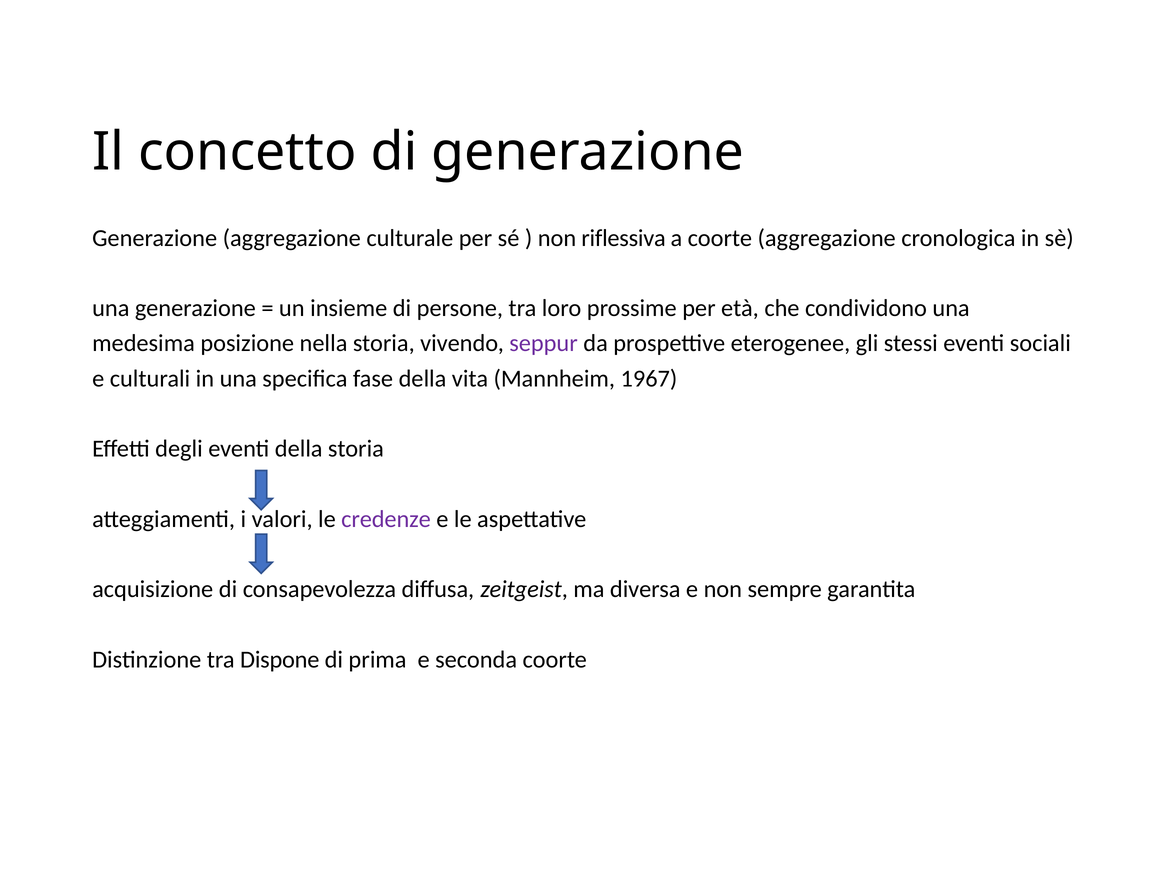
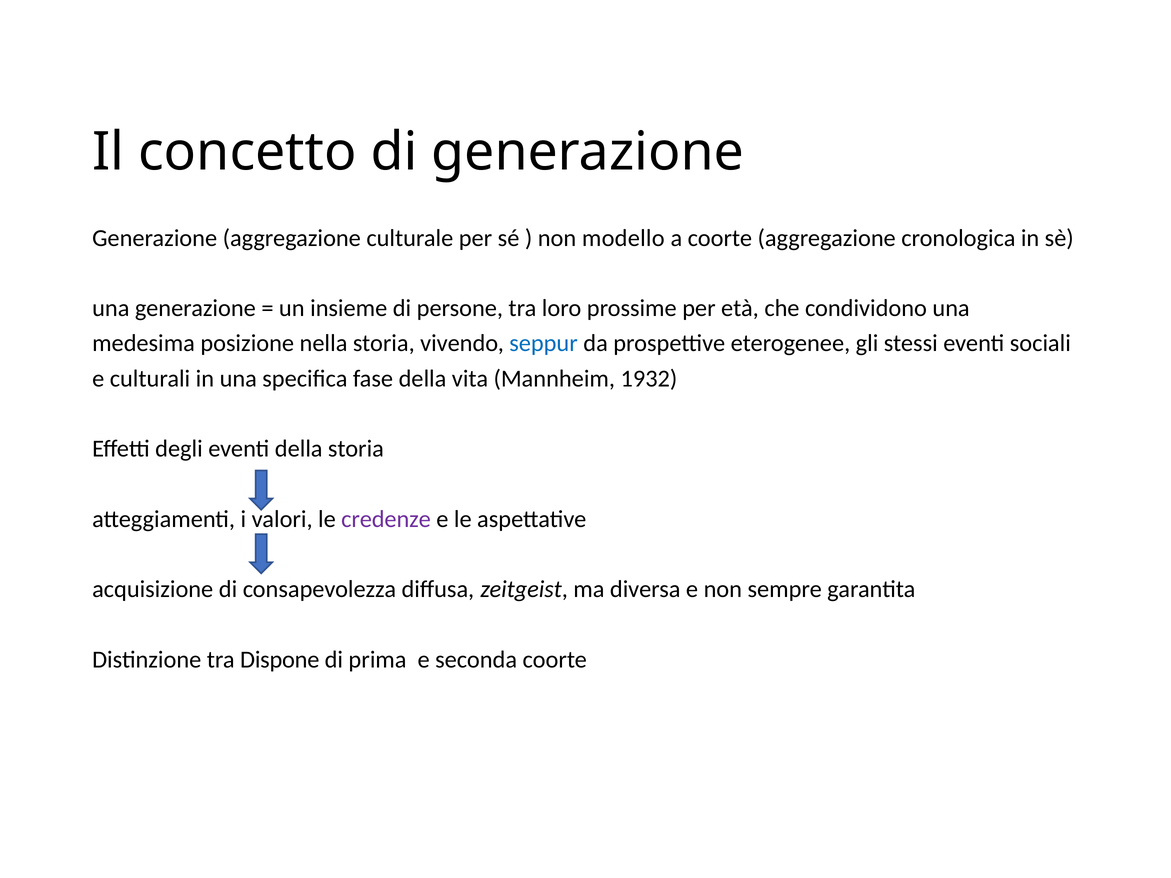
riflessiva: riflessiva -> modello
seppur colour: purple -> blue
1967: 1967 -> 1932
